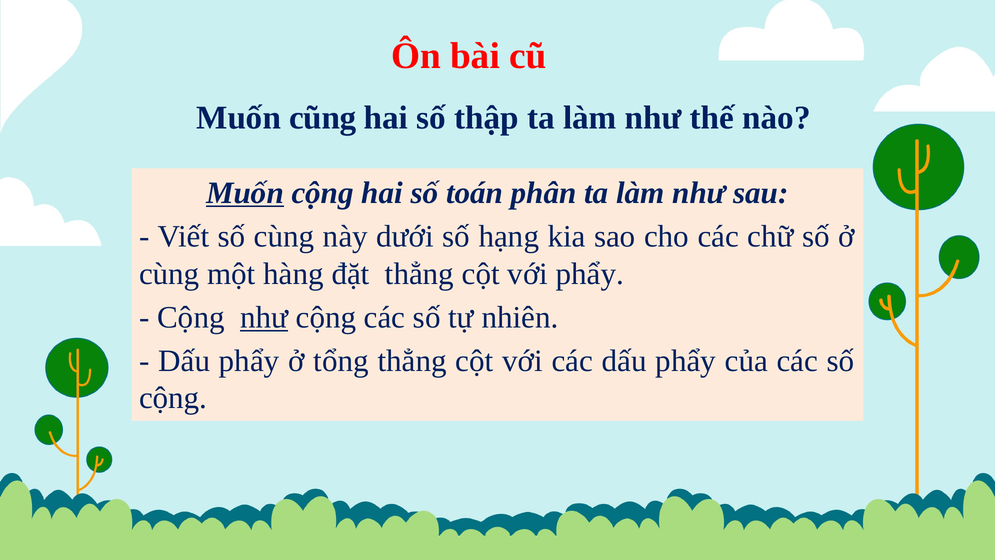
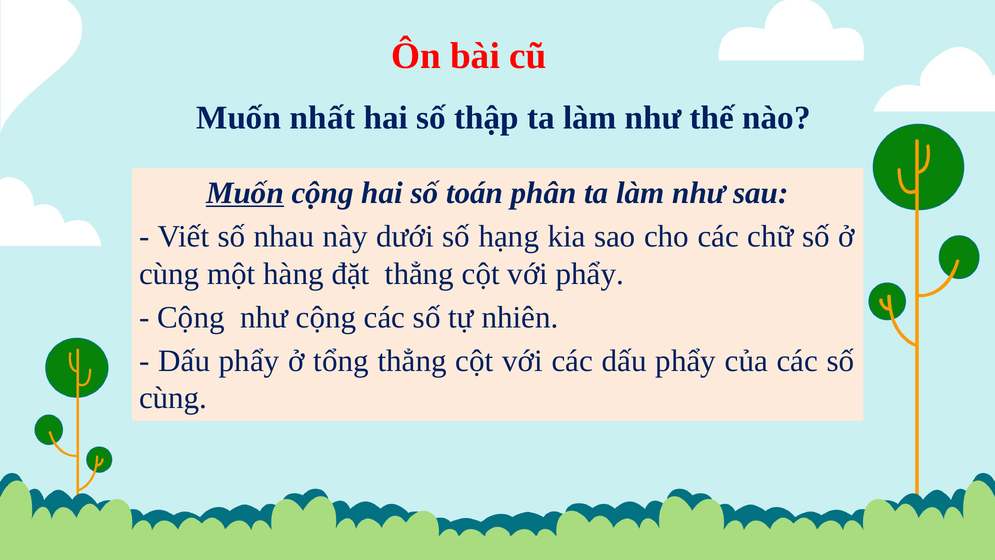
cũng: cũng -> nhất
số cùng: cùng -> nhau
như at (264, 317) underline: present -> none
cộng at (173, 398): cộng -> cùng
